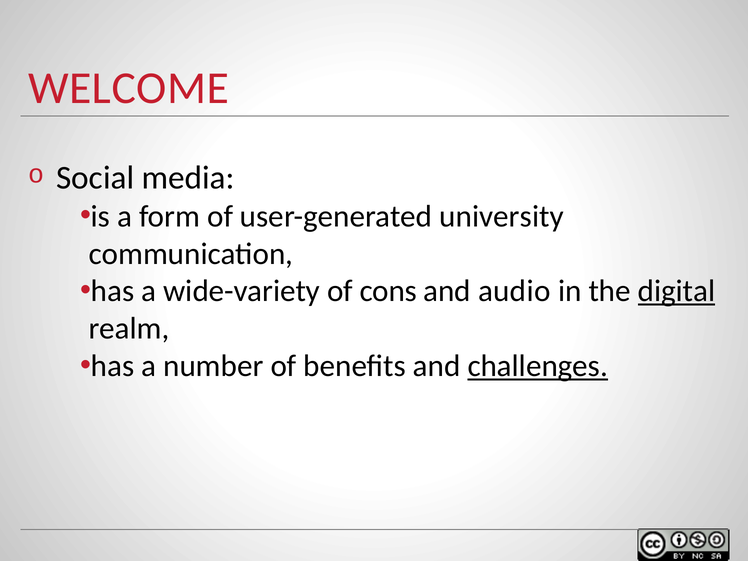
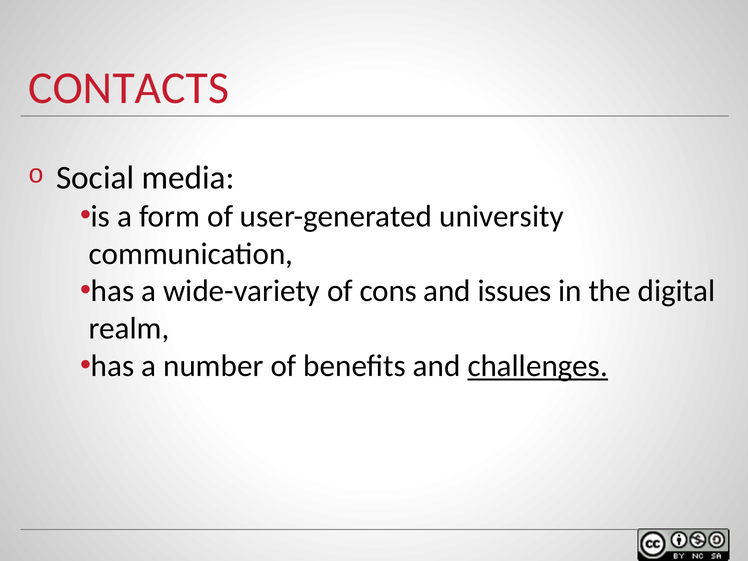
WELCOME: WELCOME -> CONTACTS
audio: audio -> issues
digital underline: present -> none
